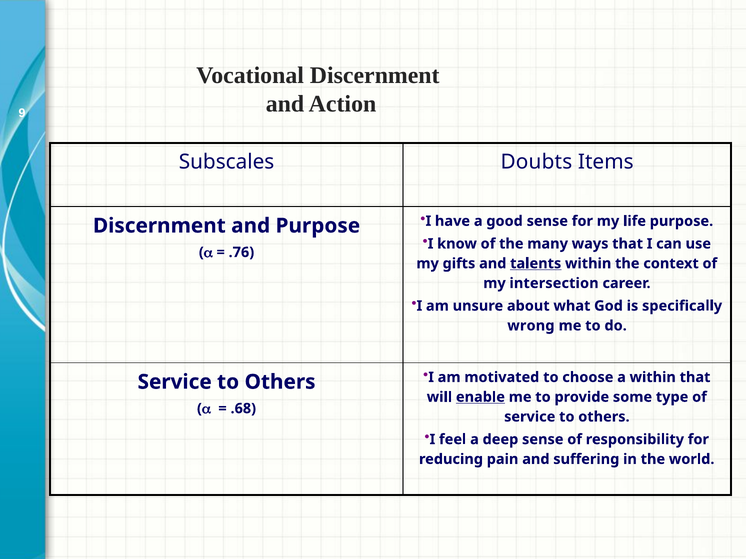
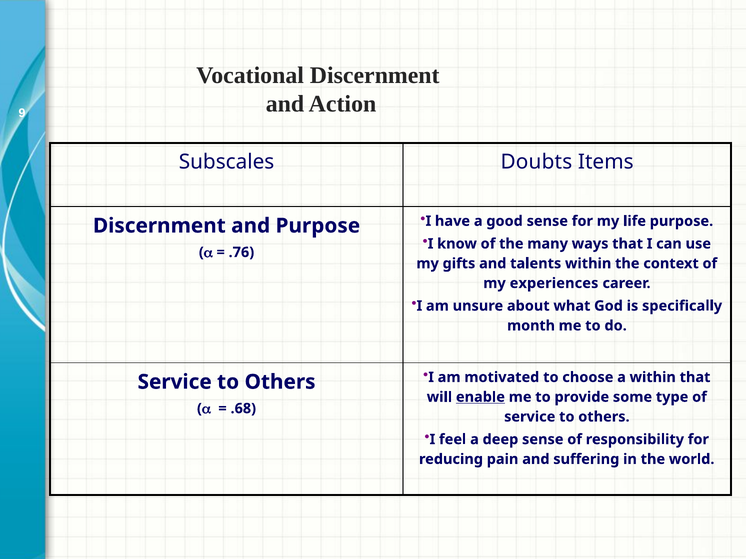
talents underline: present -> none
intersection: intersection -> experiences
wrong: wrong -> month
